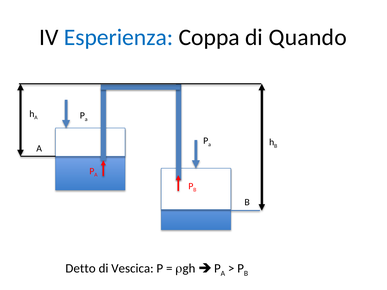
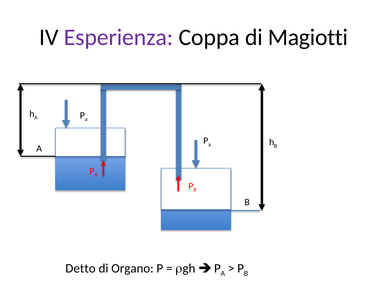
Esperienza colour: blue -> purple
Quando: Quando -> Magiotti
Vescica: Vescica -> Organo
